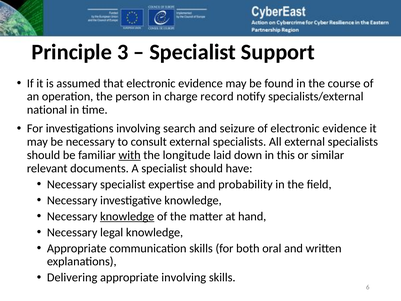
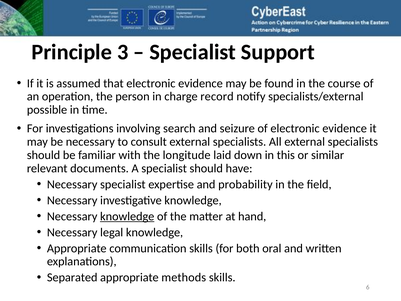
national: national -> possible
with underline: present -> none
Delivering: Delivering -> Separated
appropriate involving: involving -> methods
